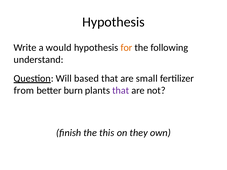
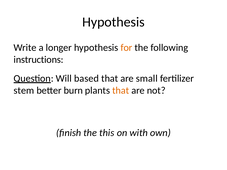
would: would -> longer
understand: understand -> instructions
from: from -> stem
that at (121, 91) colour: purple -> orange
they: they -> with
